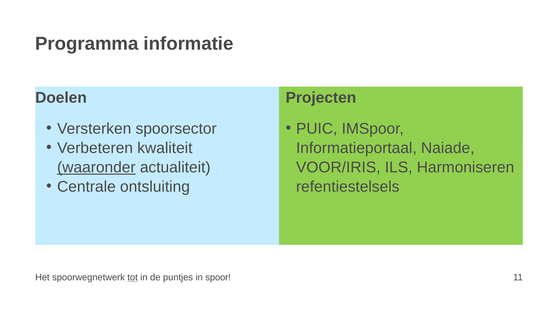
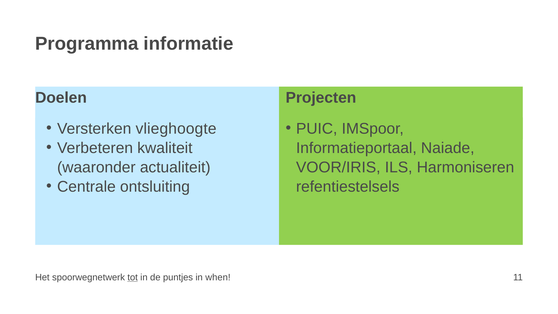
spoorsector: spoorsector -> vlieghoogte
waaronder underline: present -> none
spoor: spoor -> when
